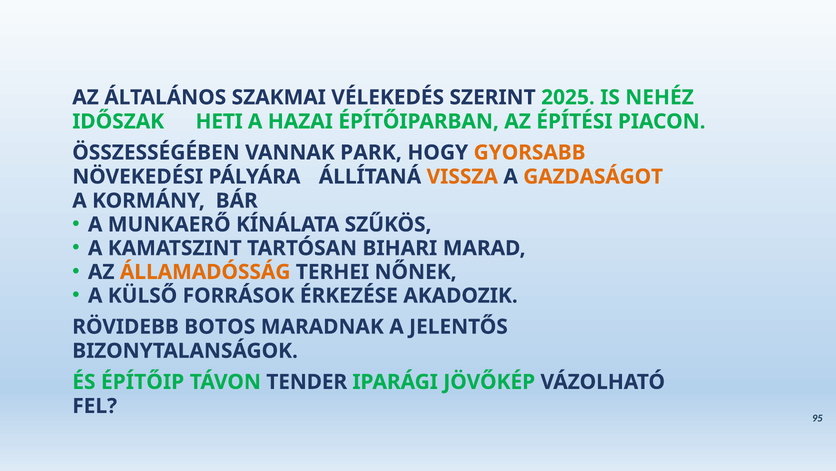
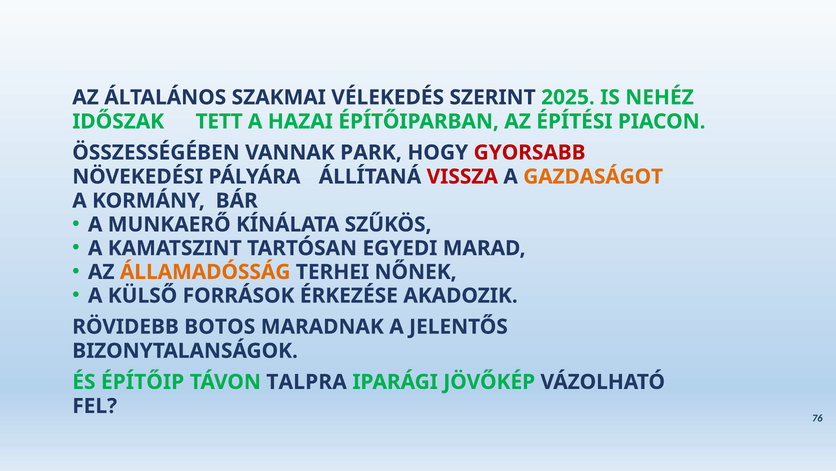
HETI: HETI -> TETT
GYORSABB colour: orange -> red
VISSZA colour: orange -> red
BIHARI: BIHARI -> EGYEDI
TENDER: TENDER -> TALPRA
95: 95 -> 76
